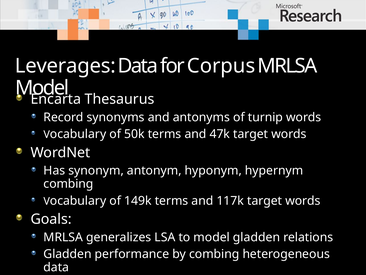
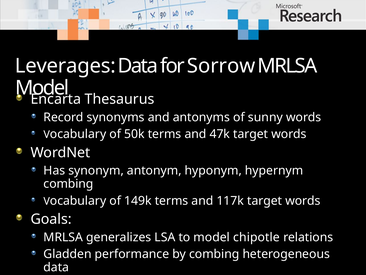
Corpus: Corpus -> Sorrow
turnip: turnip -> sunny
model gladden: gladden -> chipotle
